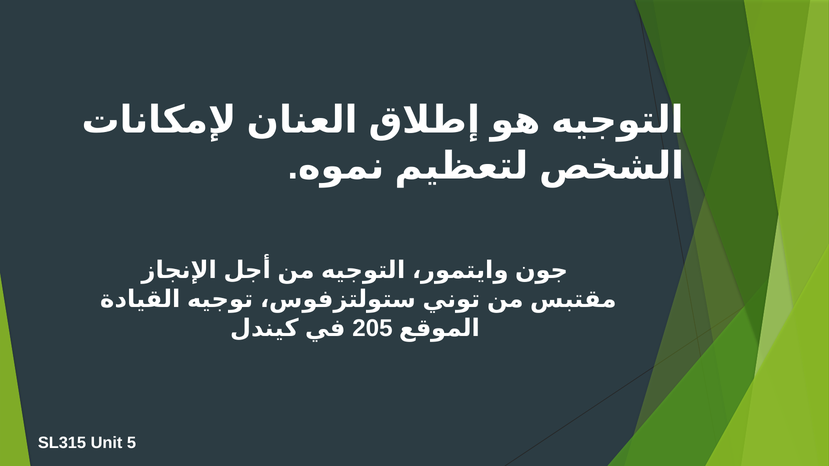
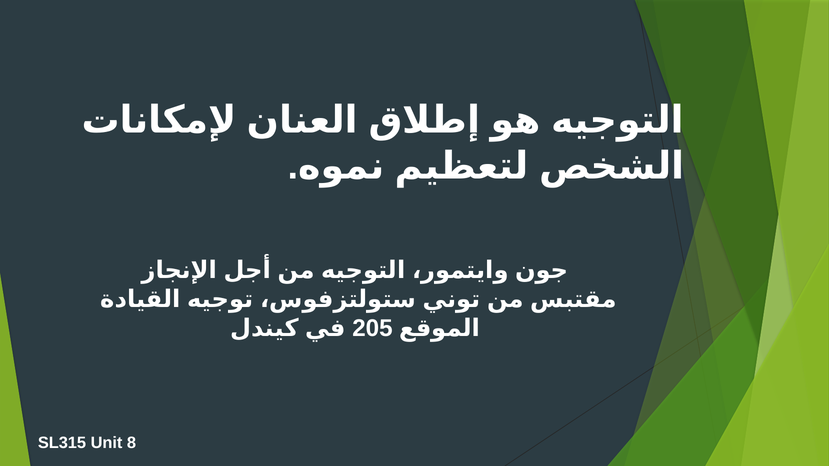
5: 5 -> 8
